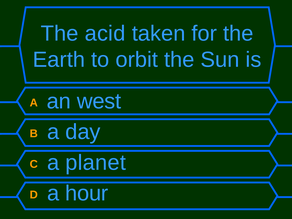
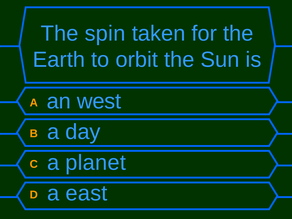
acid: acid -> spin
hour: hour -> east
